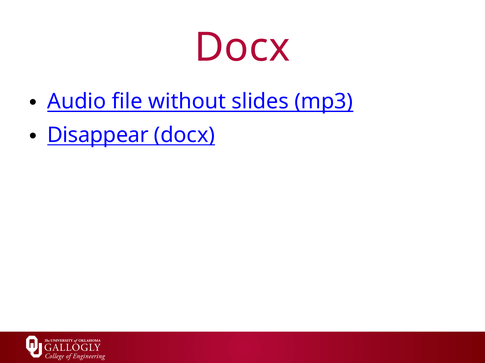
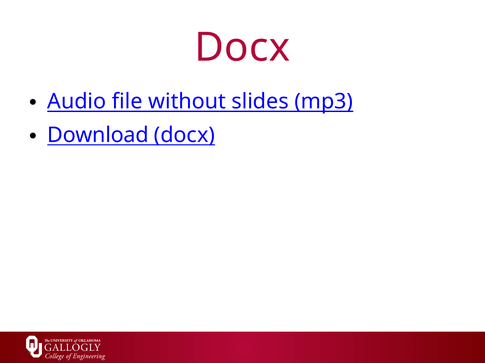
Disappear: Disappear -> Download
